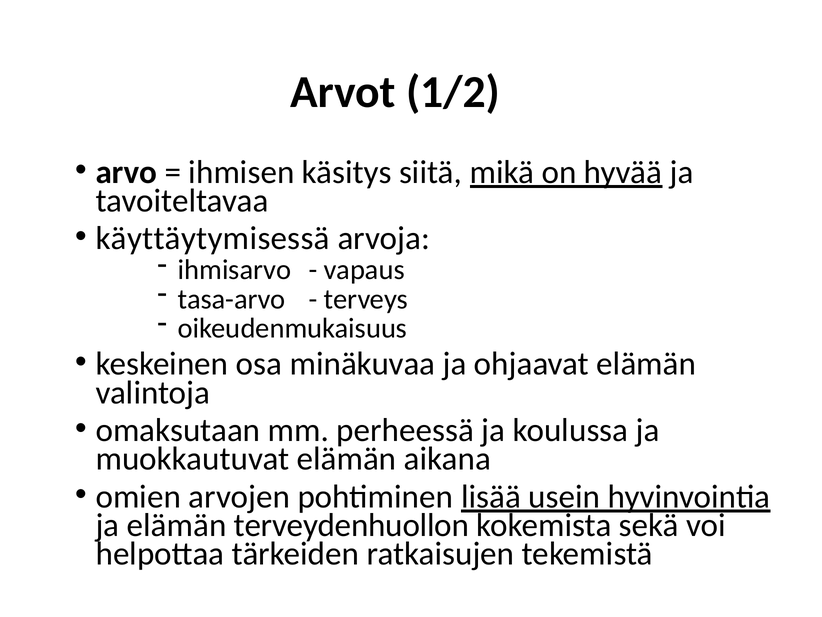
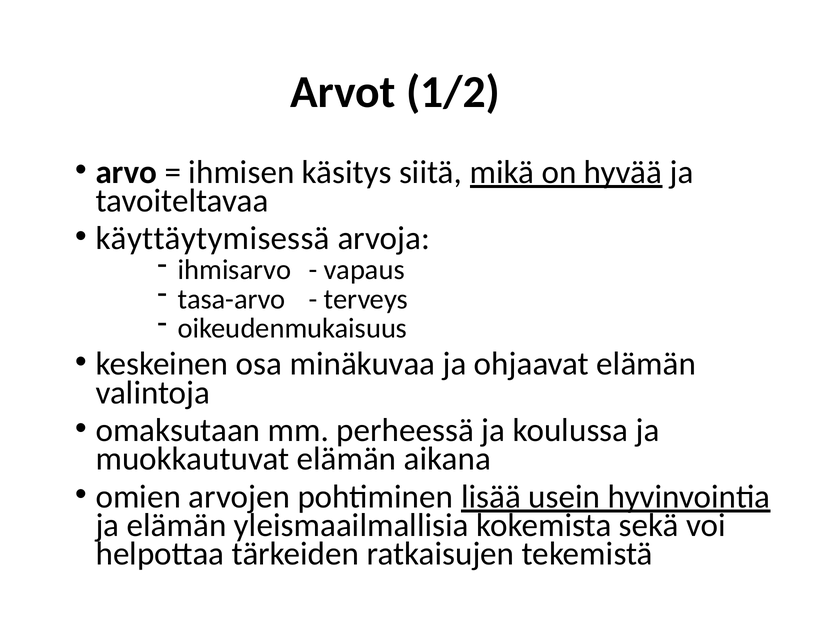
terveydenhuollon: terveydenhuollon -> yleismaailmallisia
